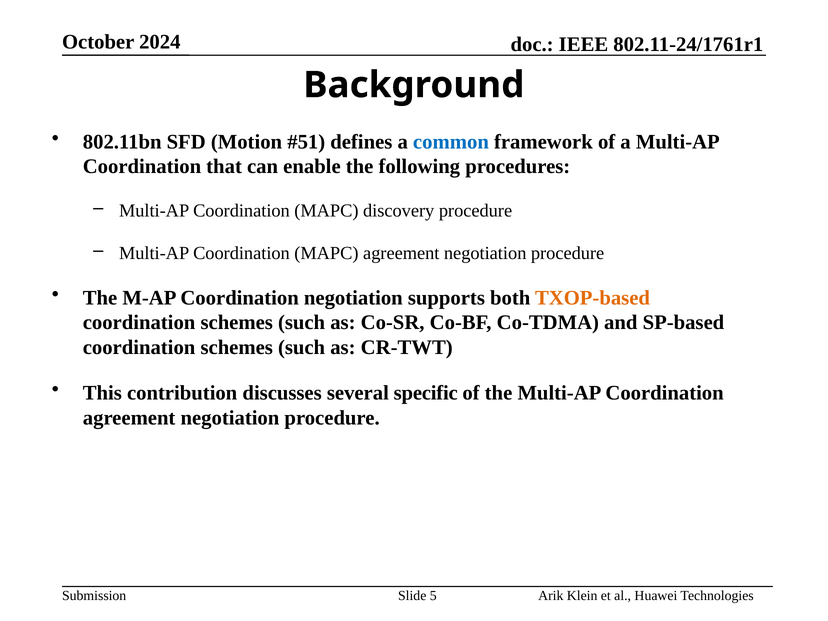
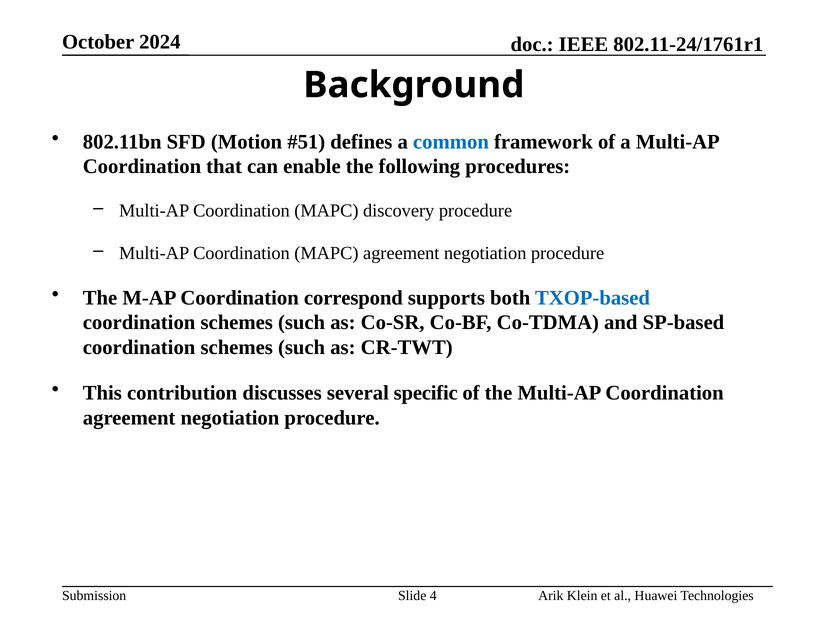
Coordination negotiation: negotiation -> correspond
TXOP-based colour: orange -> blue
5: 5 -> 4
